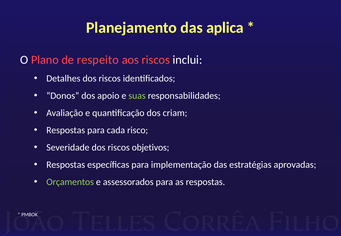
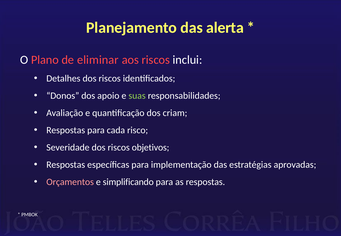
aplica: aplica -> alerta
respeito: respeito -> eliminar
Orçamentos colour: light green -> pink
assessorados: assessorados -> simplificando
